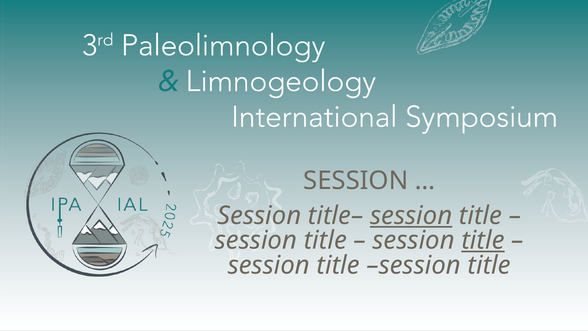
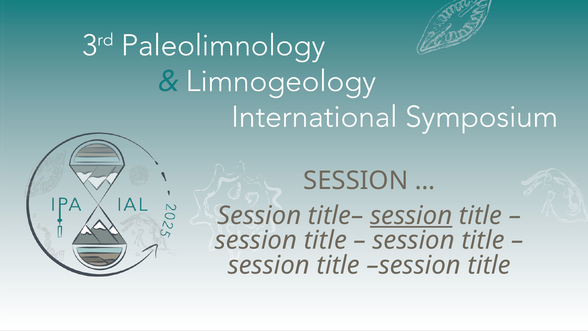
title at (483, 240) underline: present -> none
